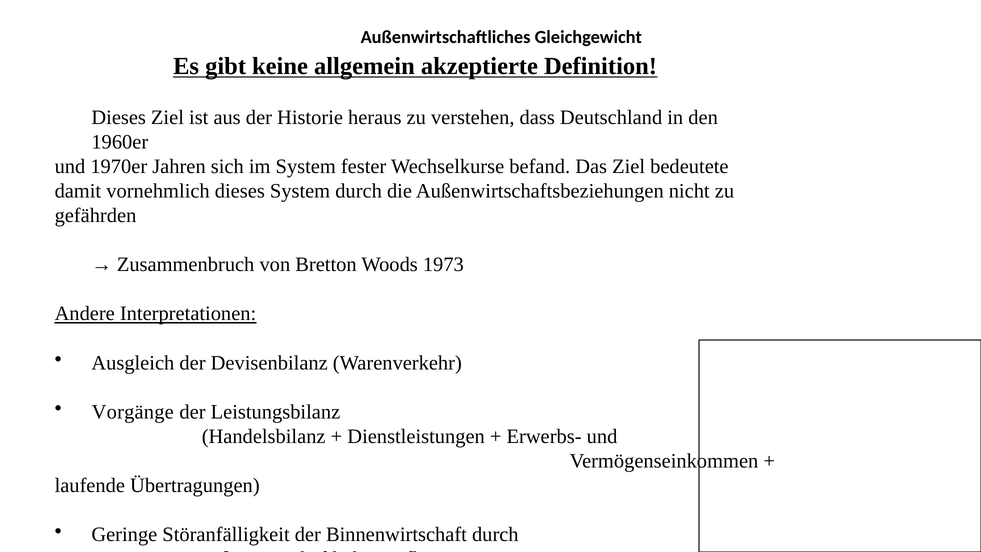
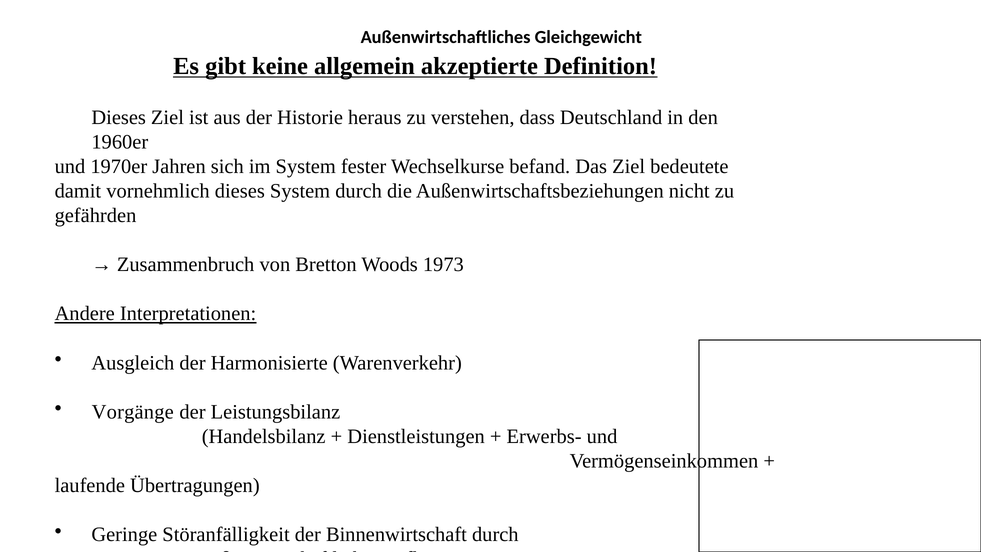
Devisenbilanz: Devisenbilanz -> Harmonisierte
